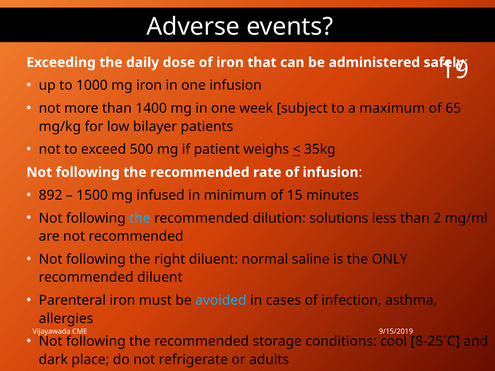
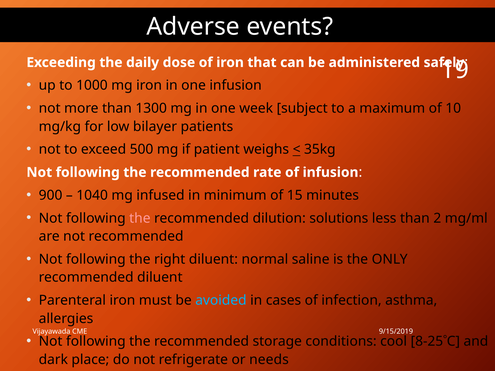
1400: 1400 -> 1300
65: 65 -> 10
892: 892 -> 900
1500: 1500 -> 1040
the at (140, 218) colour: light blue -> pink
adults: adults -> needs
